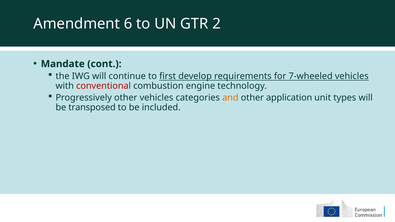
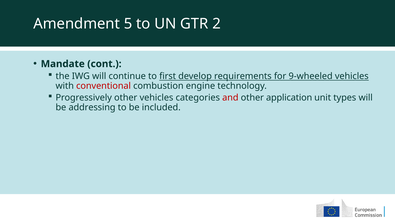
6: 6 -> 5
7-wheeled: 7-wheeled -> 9-wheeled
and colour: orange -> red
transposed: transposed -> addressing
